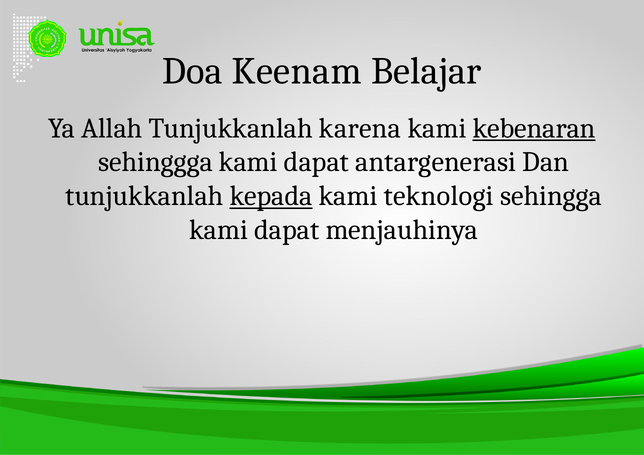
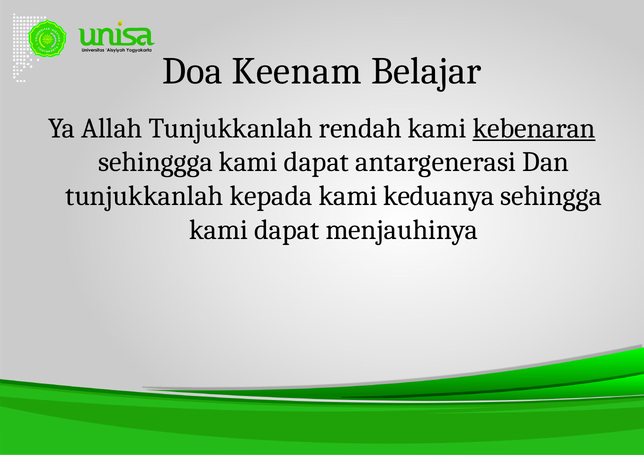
karena: karena -> rendah
kepada underline: present -> none
teknologi: teknologi -> keduanya
